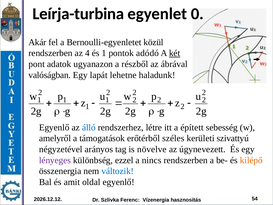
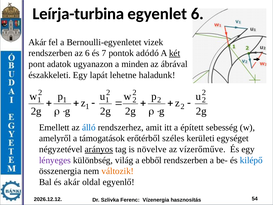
egyenlet 0: 0 -> 6
közül: közül -> vizek
az 4: 4 -> 6
és 1: 1 -> 7
részből: részből -> minden
valóságban: valóságban -> északkeleti
Egyenlő at (54, 127): Egyenlő -> Emellett
létre: létre -> amit
szivattyú: szivattyú -> egységet
arányos underline: none -> present
úgynevezett: úgynevezett -> vízerőműve
ezzel: ezzel -> világ
nincs: nincs -> ebből
kilépő colour: orange -> blue
változik colour: blue -> orange
és amit: amit -> akár
